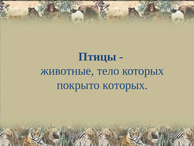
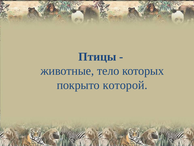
покрыто которых: которых -> которой
